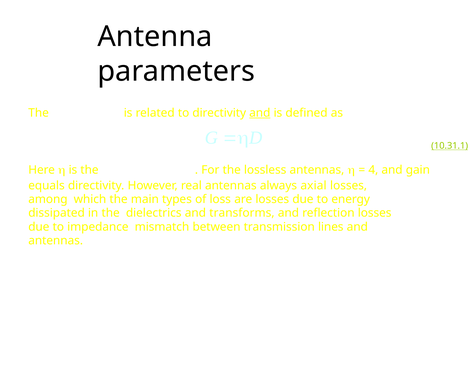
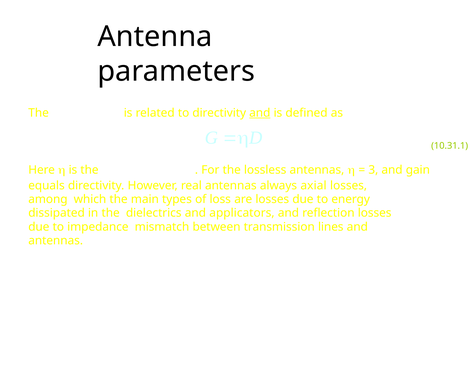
10.31.1 underline: present -> none
4: 4 -> 3
transforms: transforms -> applicators
